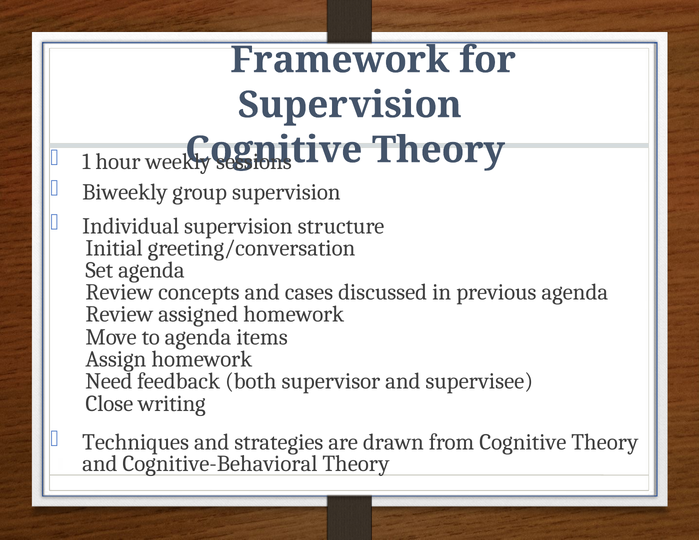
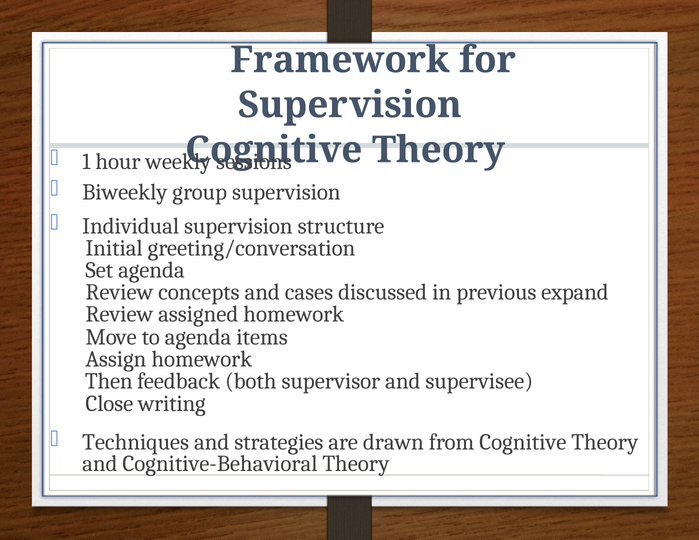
previous agenda: agenda -> expand
Need: Need -> Then
